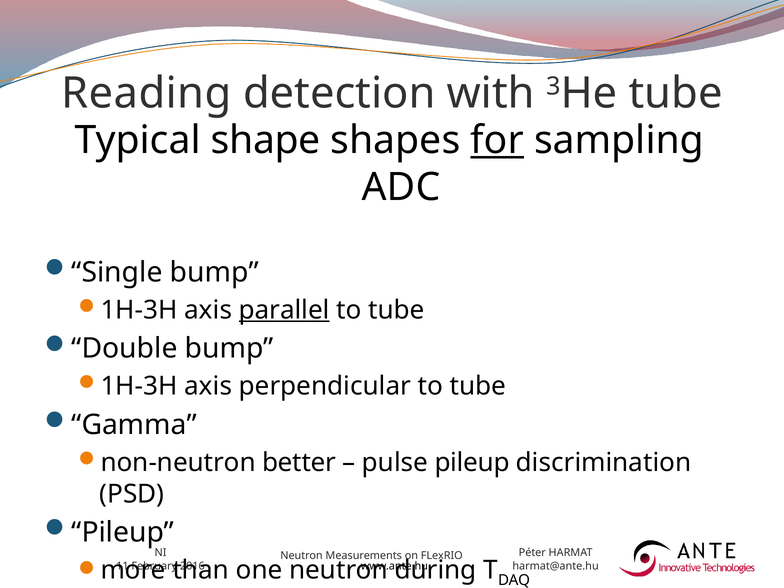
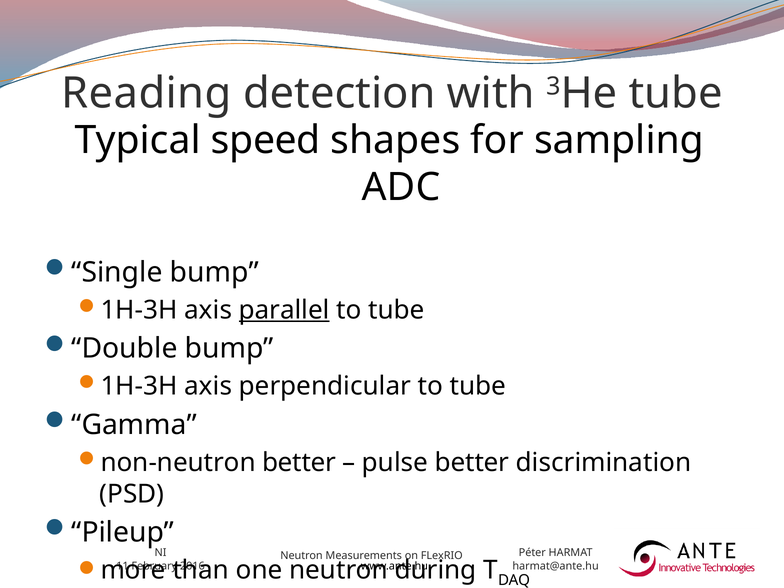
shape: shape -> speed
for underline: present -> none
pulse pileup: pileup -> better
